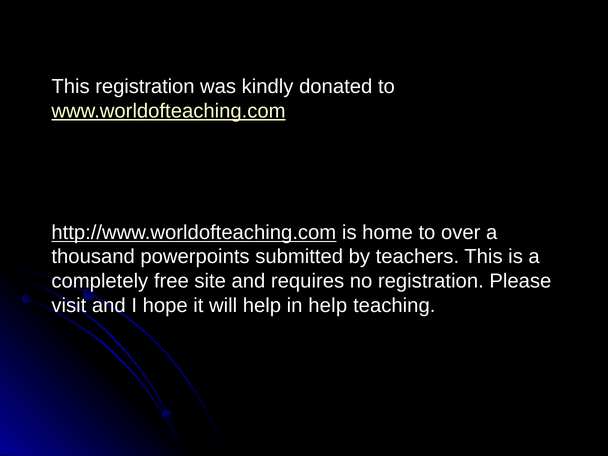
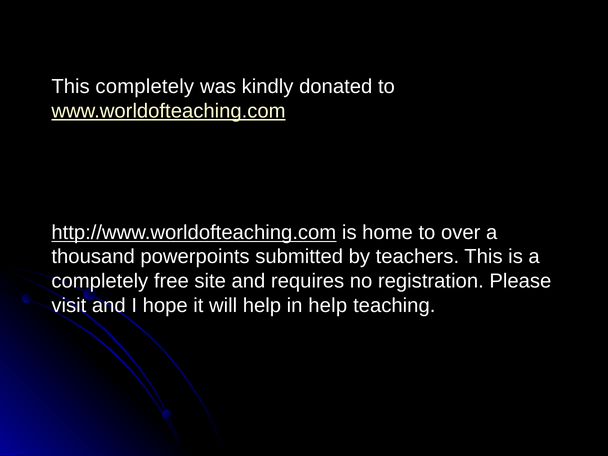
This registration: registration -> completely
